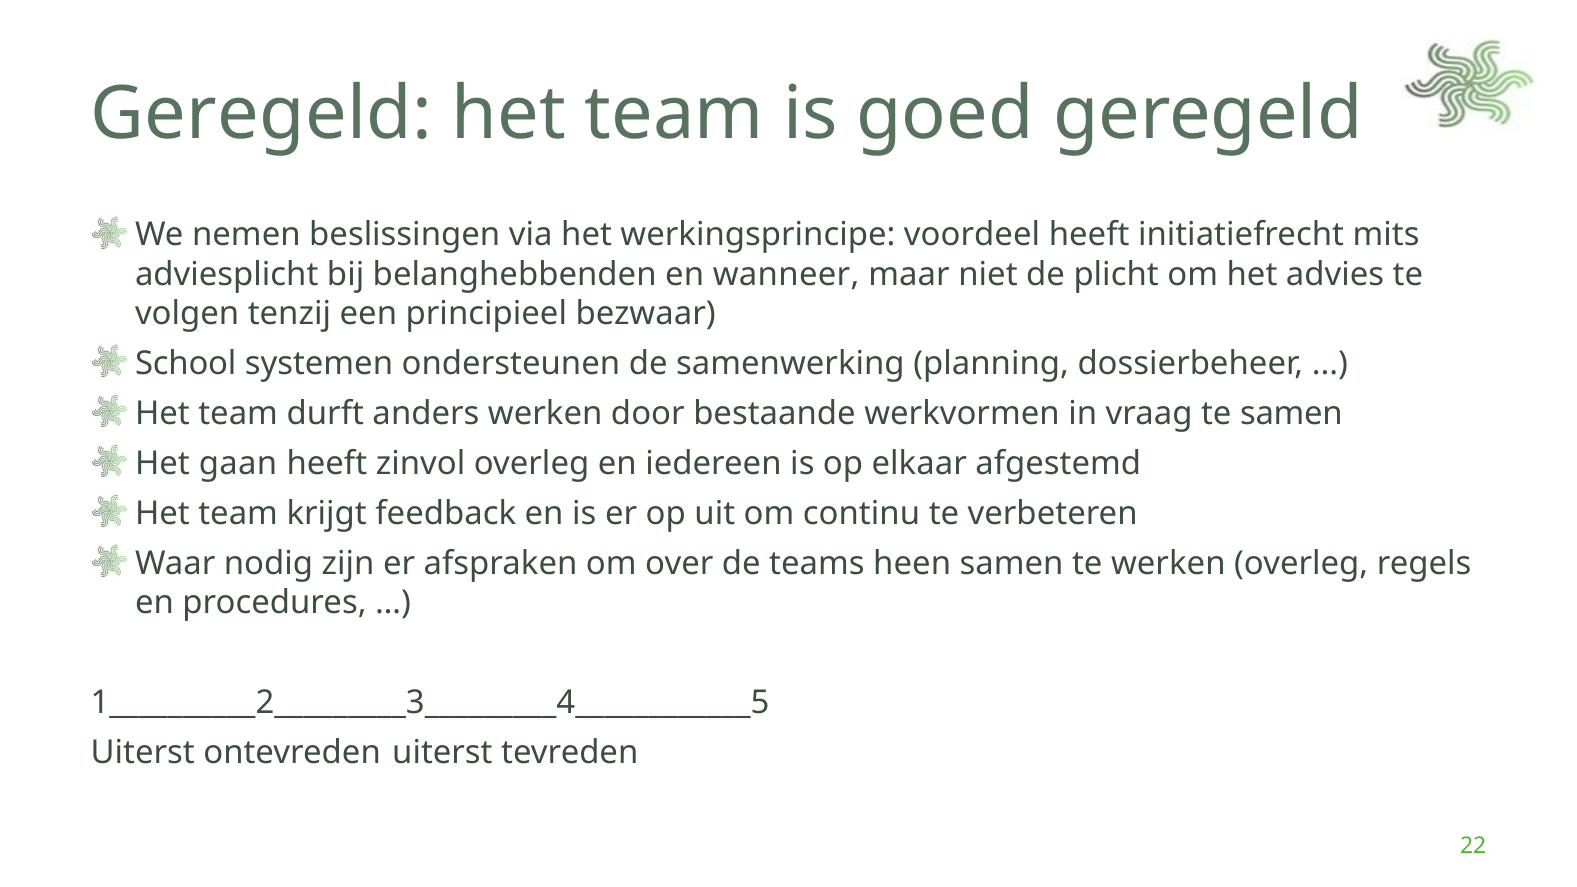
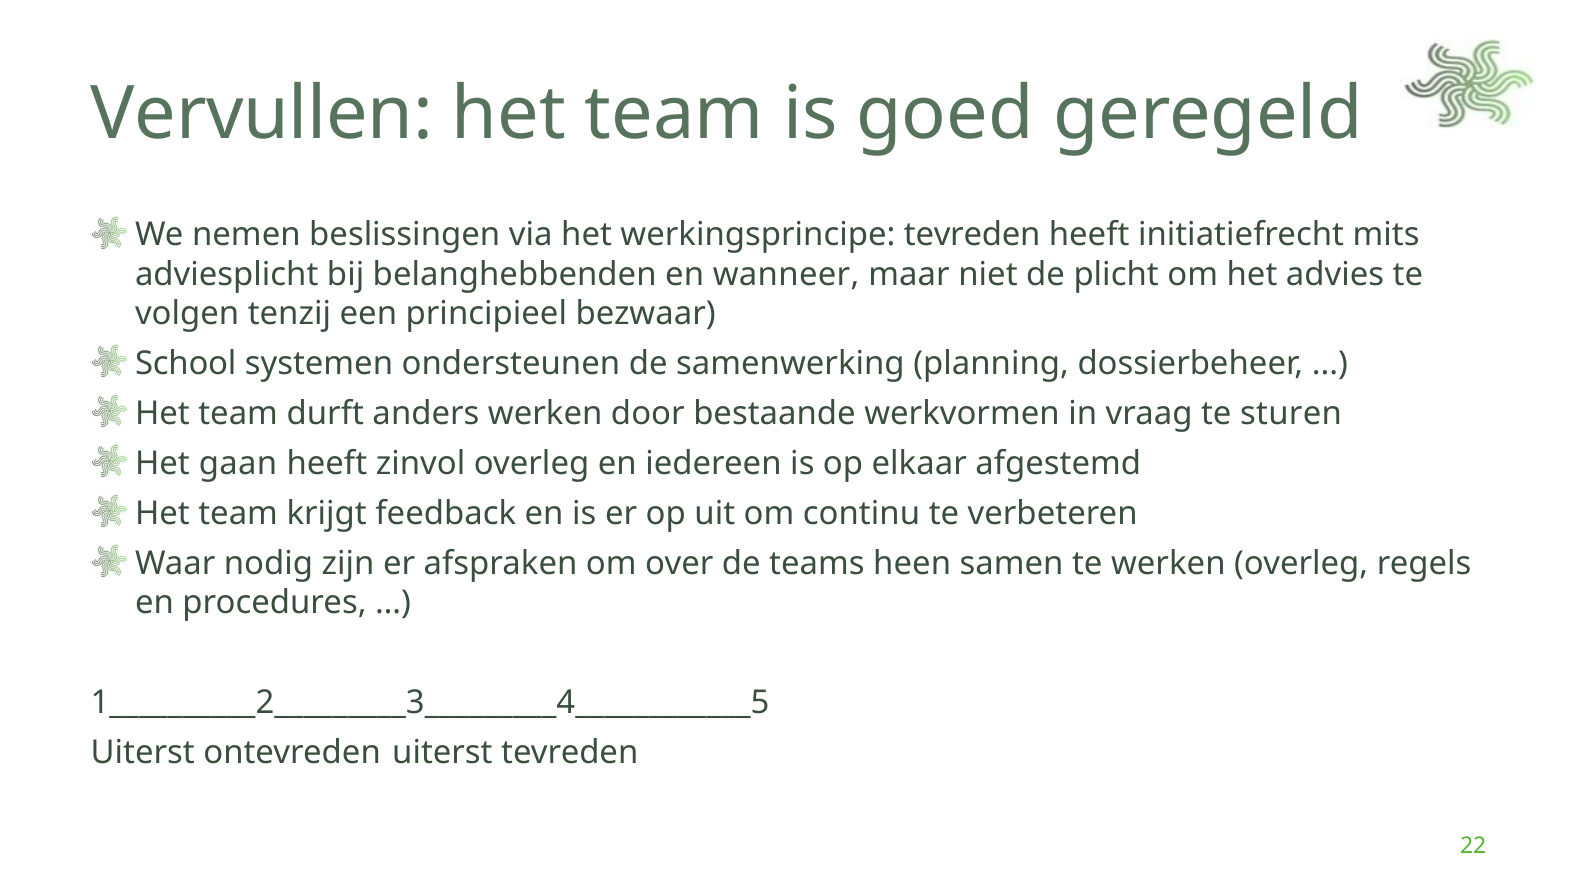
Geregeld at (261, 115): Geregeld -> Vervullen
werkingsprincipe voordeel: voordeel -> tevreden
te samen: samen -> sturen
